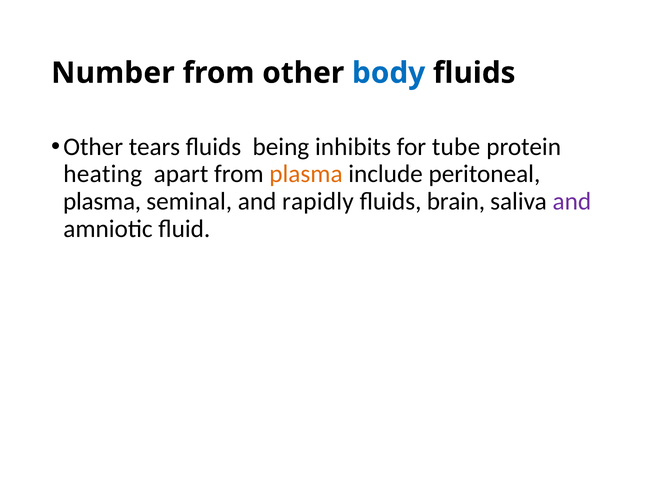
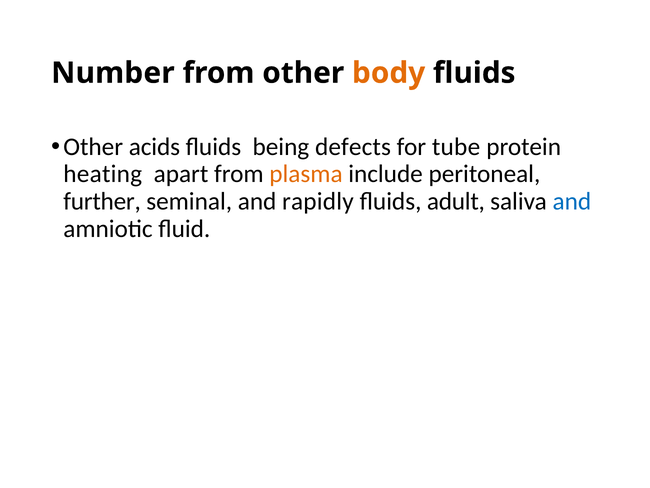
body colour: blue -> orange
tears: tears -> acids
inhibits: inhibits -> defects
plasma at (102, 201): plasma -> further
brain: brain -> adult
and at (572, 201) colour: purple -> blue
